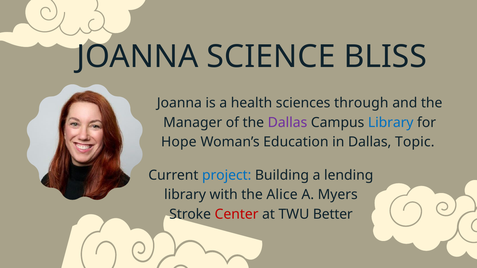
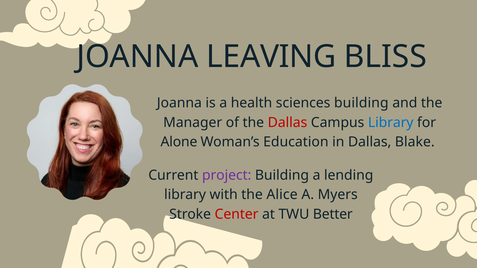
SCIENCE: SCIENCE -> LEAVING
sciences through: through -> building
Dallas at (287, 123) colour: purple -> red
Hope: Hope -> Alone
Topic: Topic -> Blake
project colour: blue -> purple
